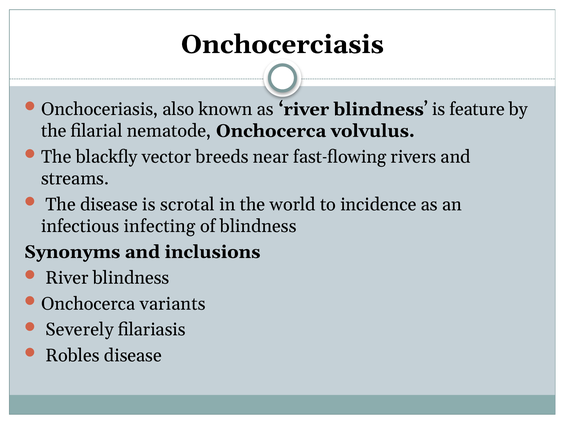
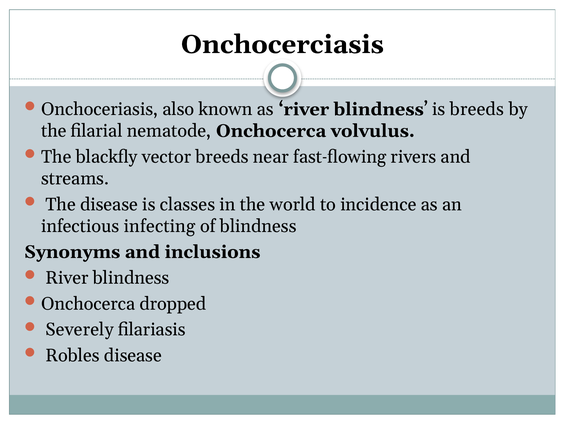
is feature: feature -> breeds
scrotal: scrotal -> classes
variants: variants -> dropped
